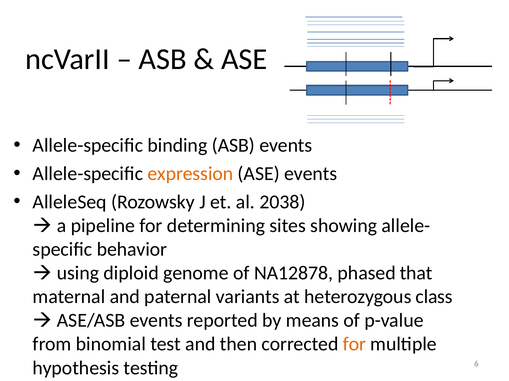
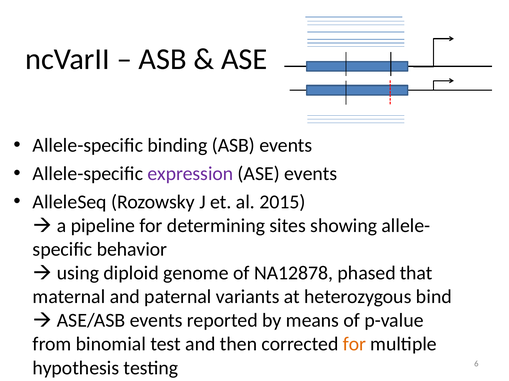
expression colour: orange -> purple
2038: 2038 -> 2015
class: class -> bind
